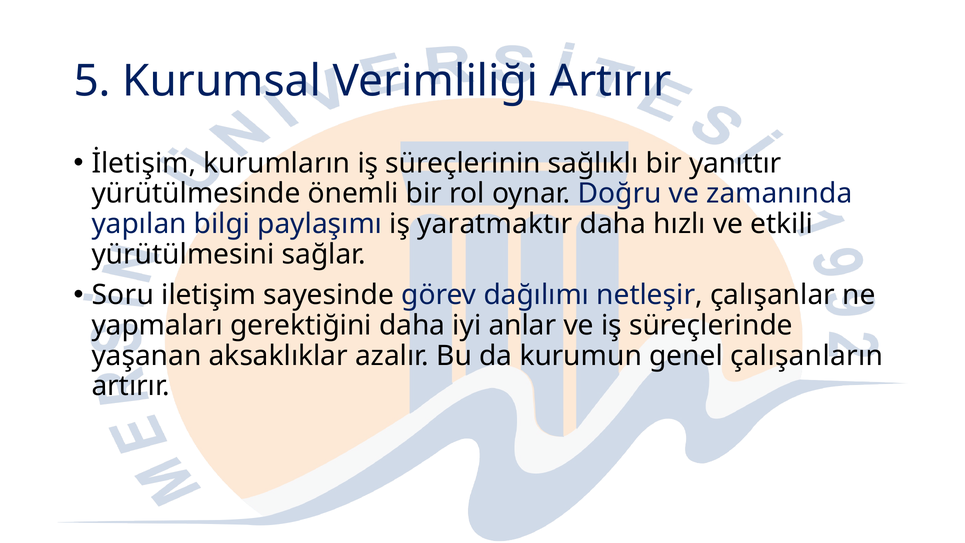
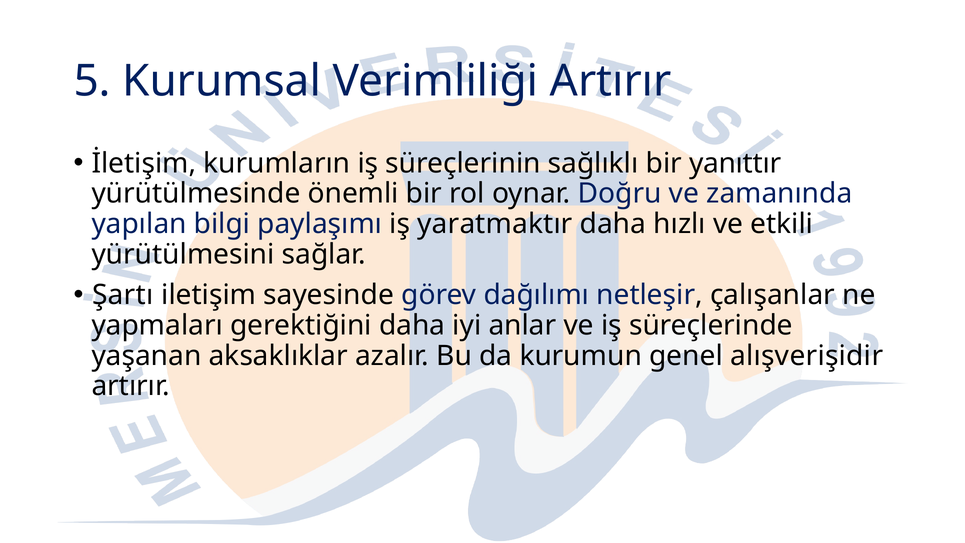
Soru: Soru -> Şartı
çalışanların: çalışanların -> alışverişidir
